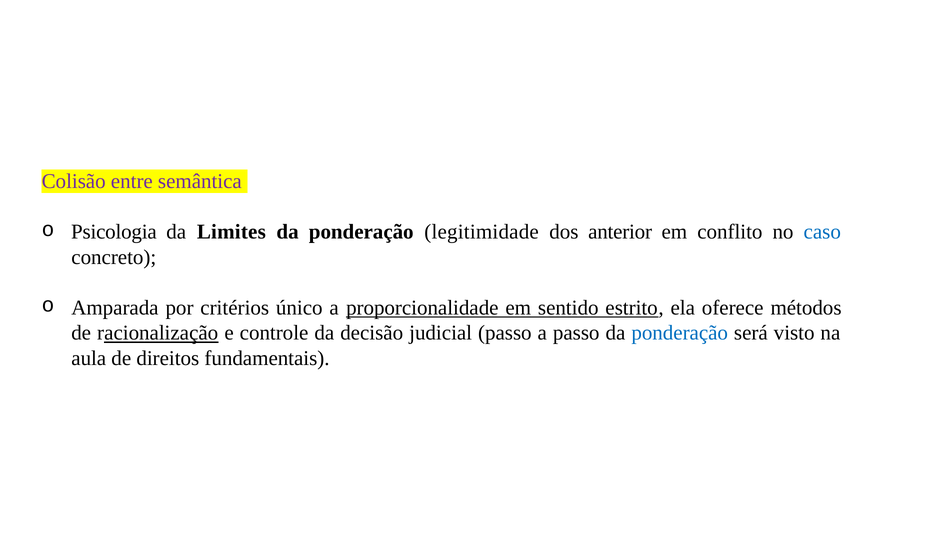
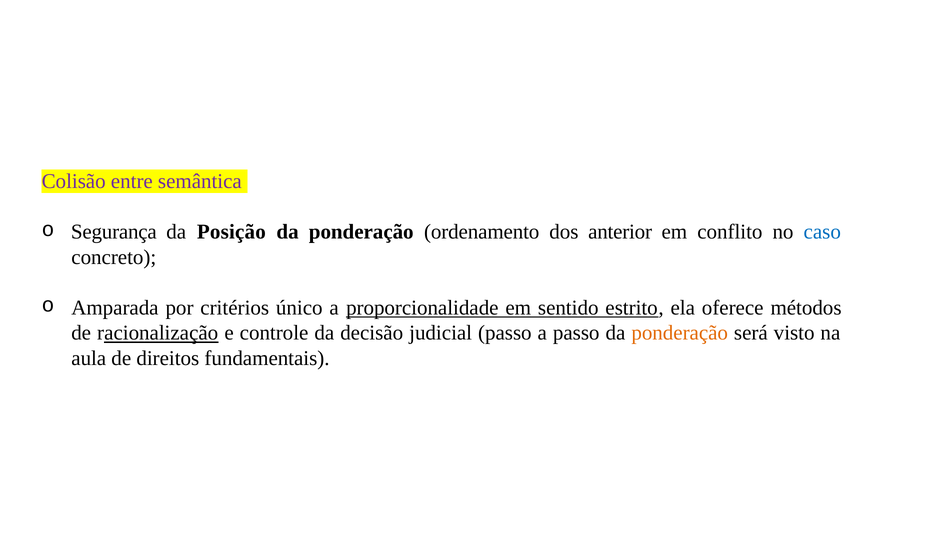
Psicologia: Psicologia -> Segurança
Limites: Limites -> Posição
legitimidade: legitimidade -> ordenamento
ponderação at (680, 333) colour: blue -> orange
